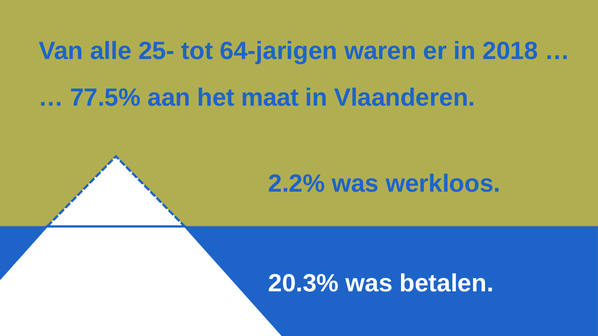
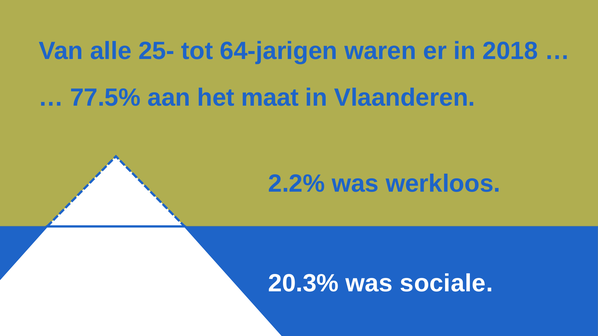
betalen: betalen -> sociale
